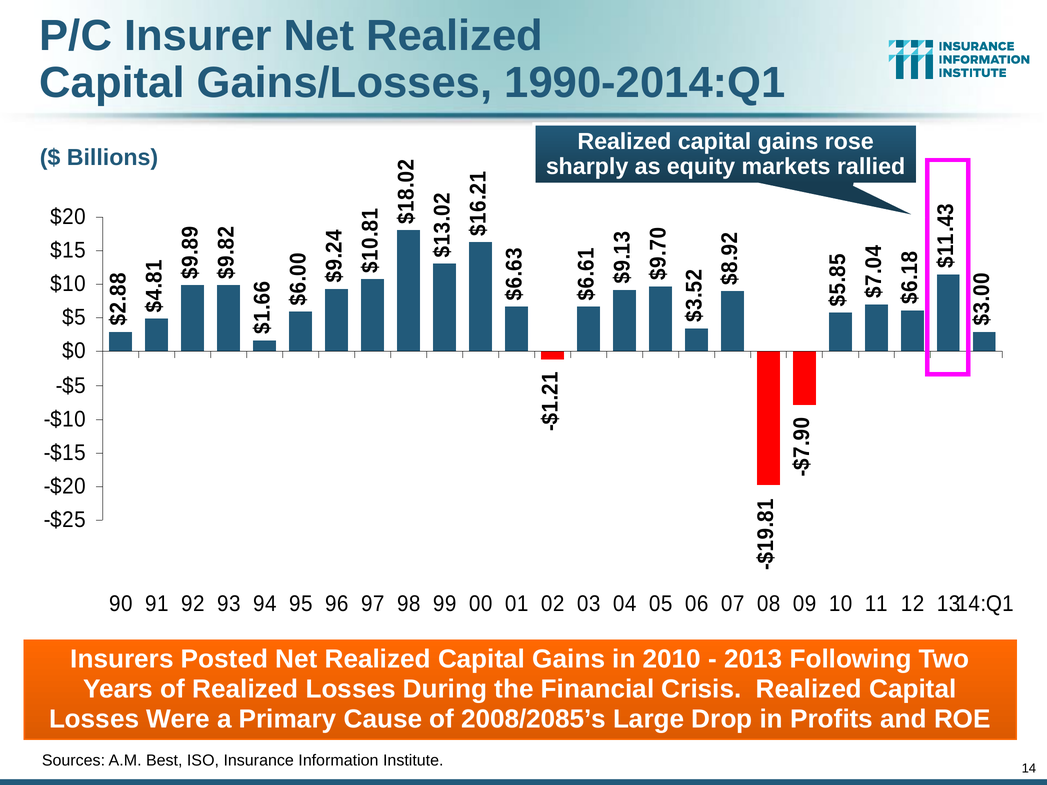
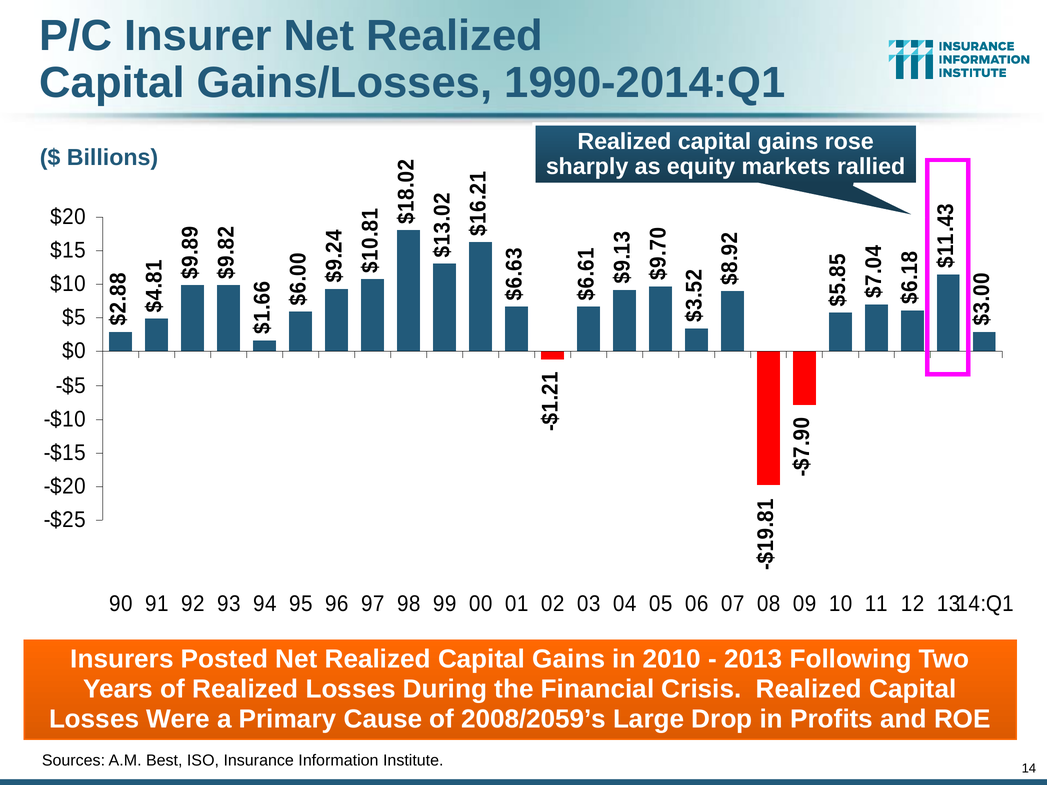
2008/2085’s: 2008/2085’s -> 2008/2059’s
